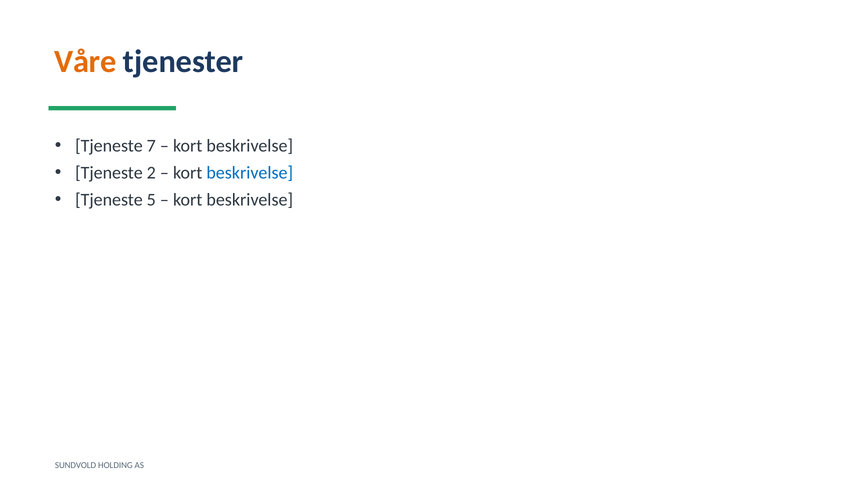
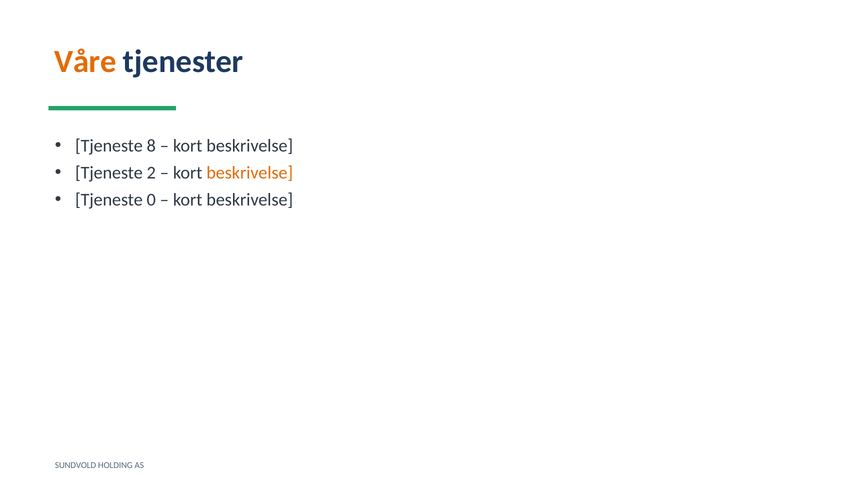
7: 7 -> 8
beskrivelse at (250, 173) colour: blue -> orange
5: 5 -> 0
